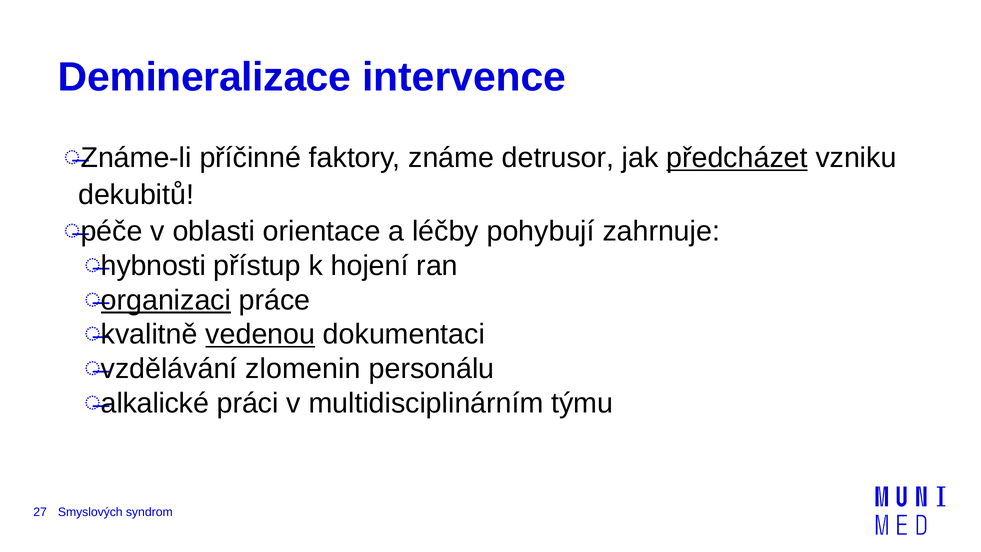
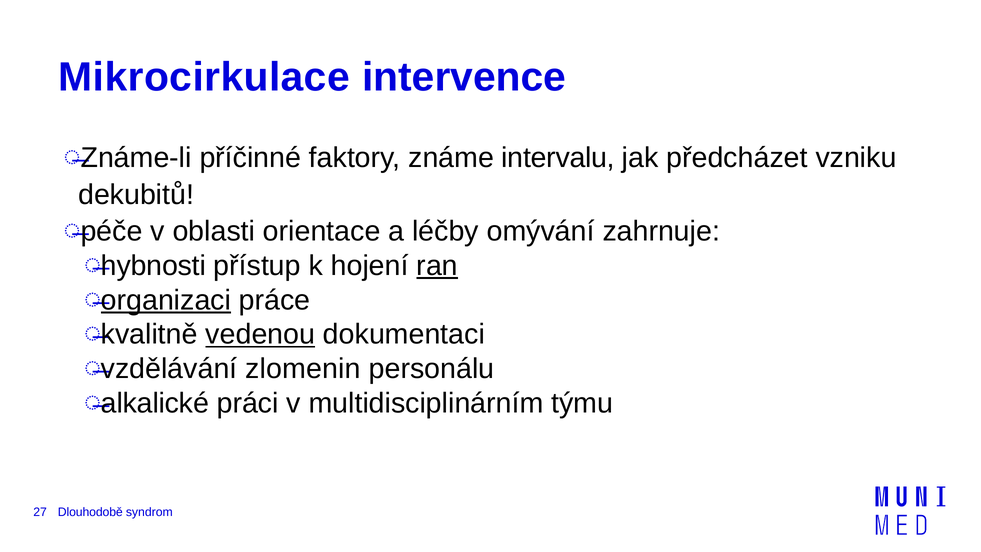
Demineralizace: Demineralizace -> Mikrocirkulace
detrusor: detrusor -> intervalu
předcházet underline: present -> none
pohybují: pohybují -> omývání
ran underline: none -> present
Smyslových: Smyslových -> Dlouhodobě
